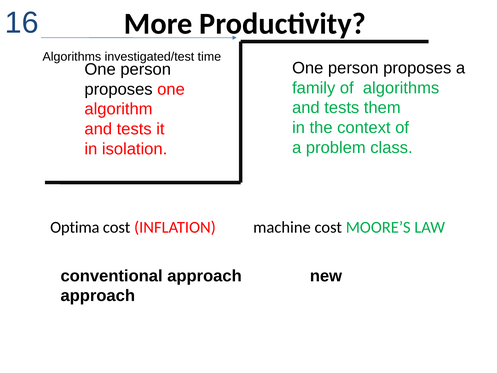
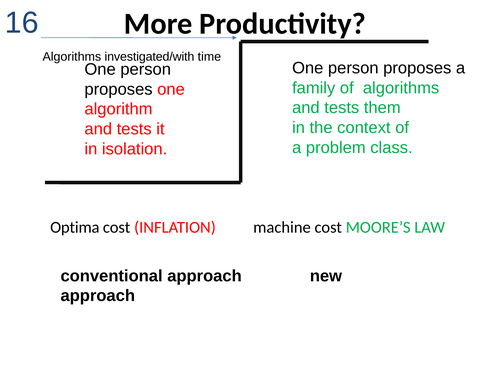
investigated/test: investigated/test -> investigated/with
